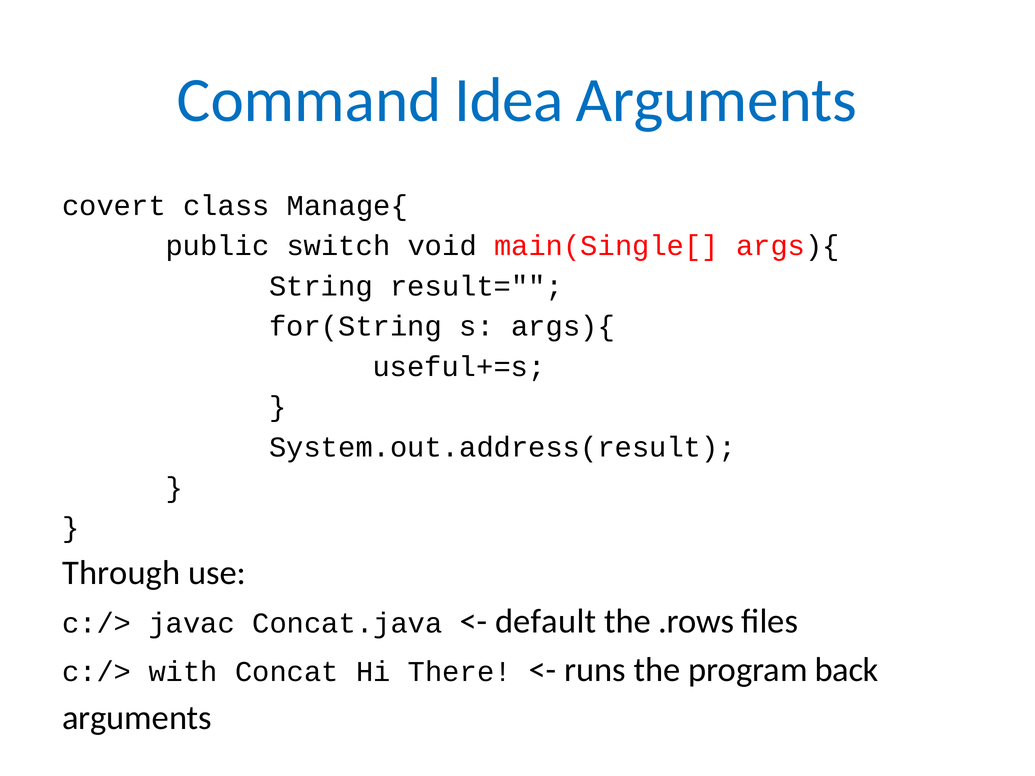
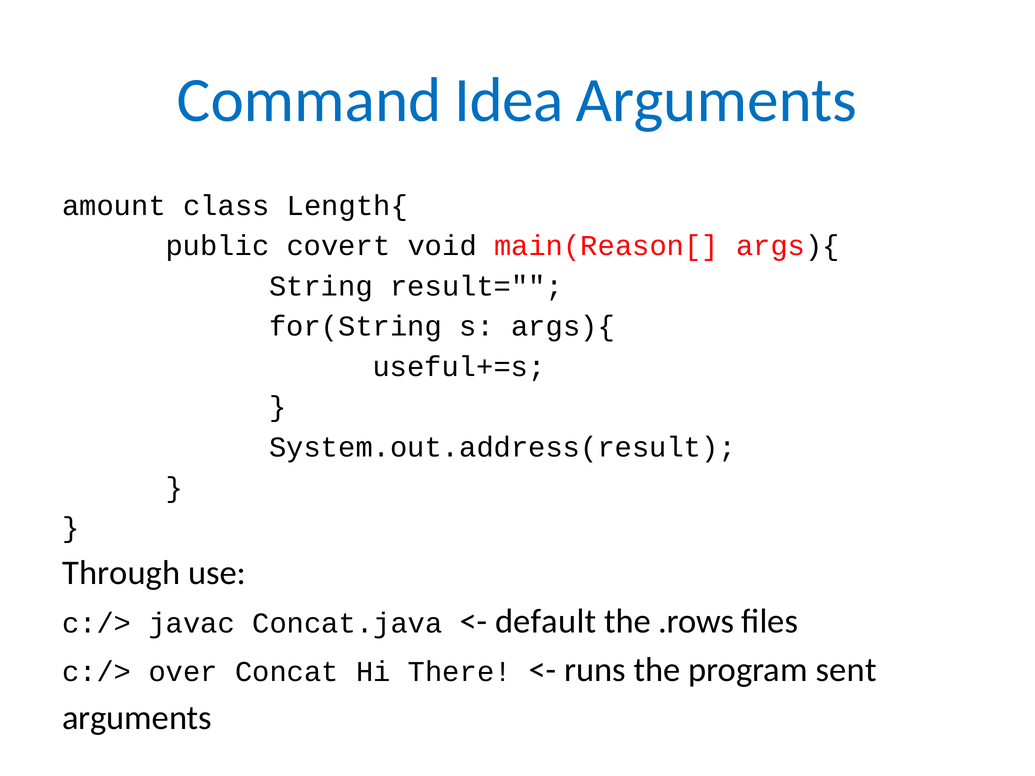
covert: covert -> amount
Manage{: Manage{ -> Length{
switch: switch -> covert
main(Single[: main(Single[ -> main(Reason[
with: with -> over
back: back -> sent
